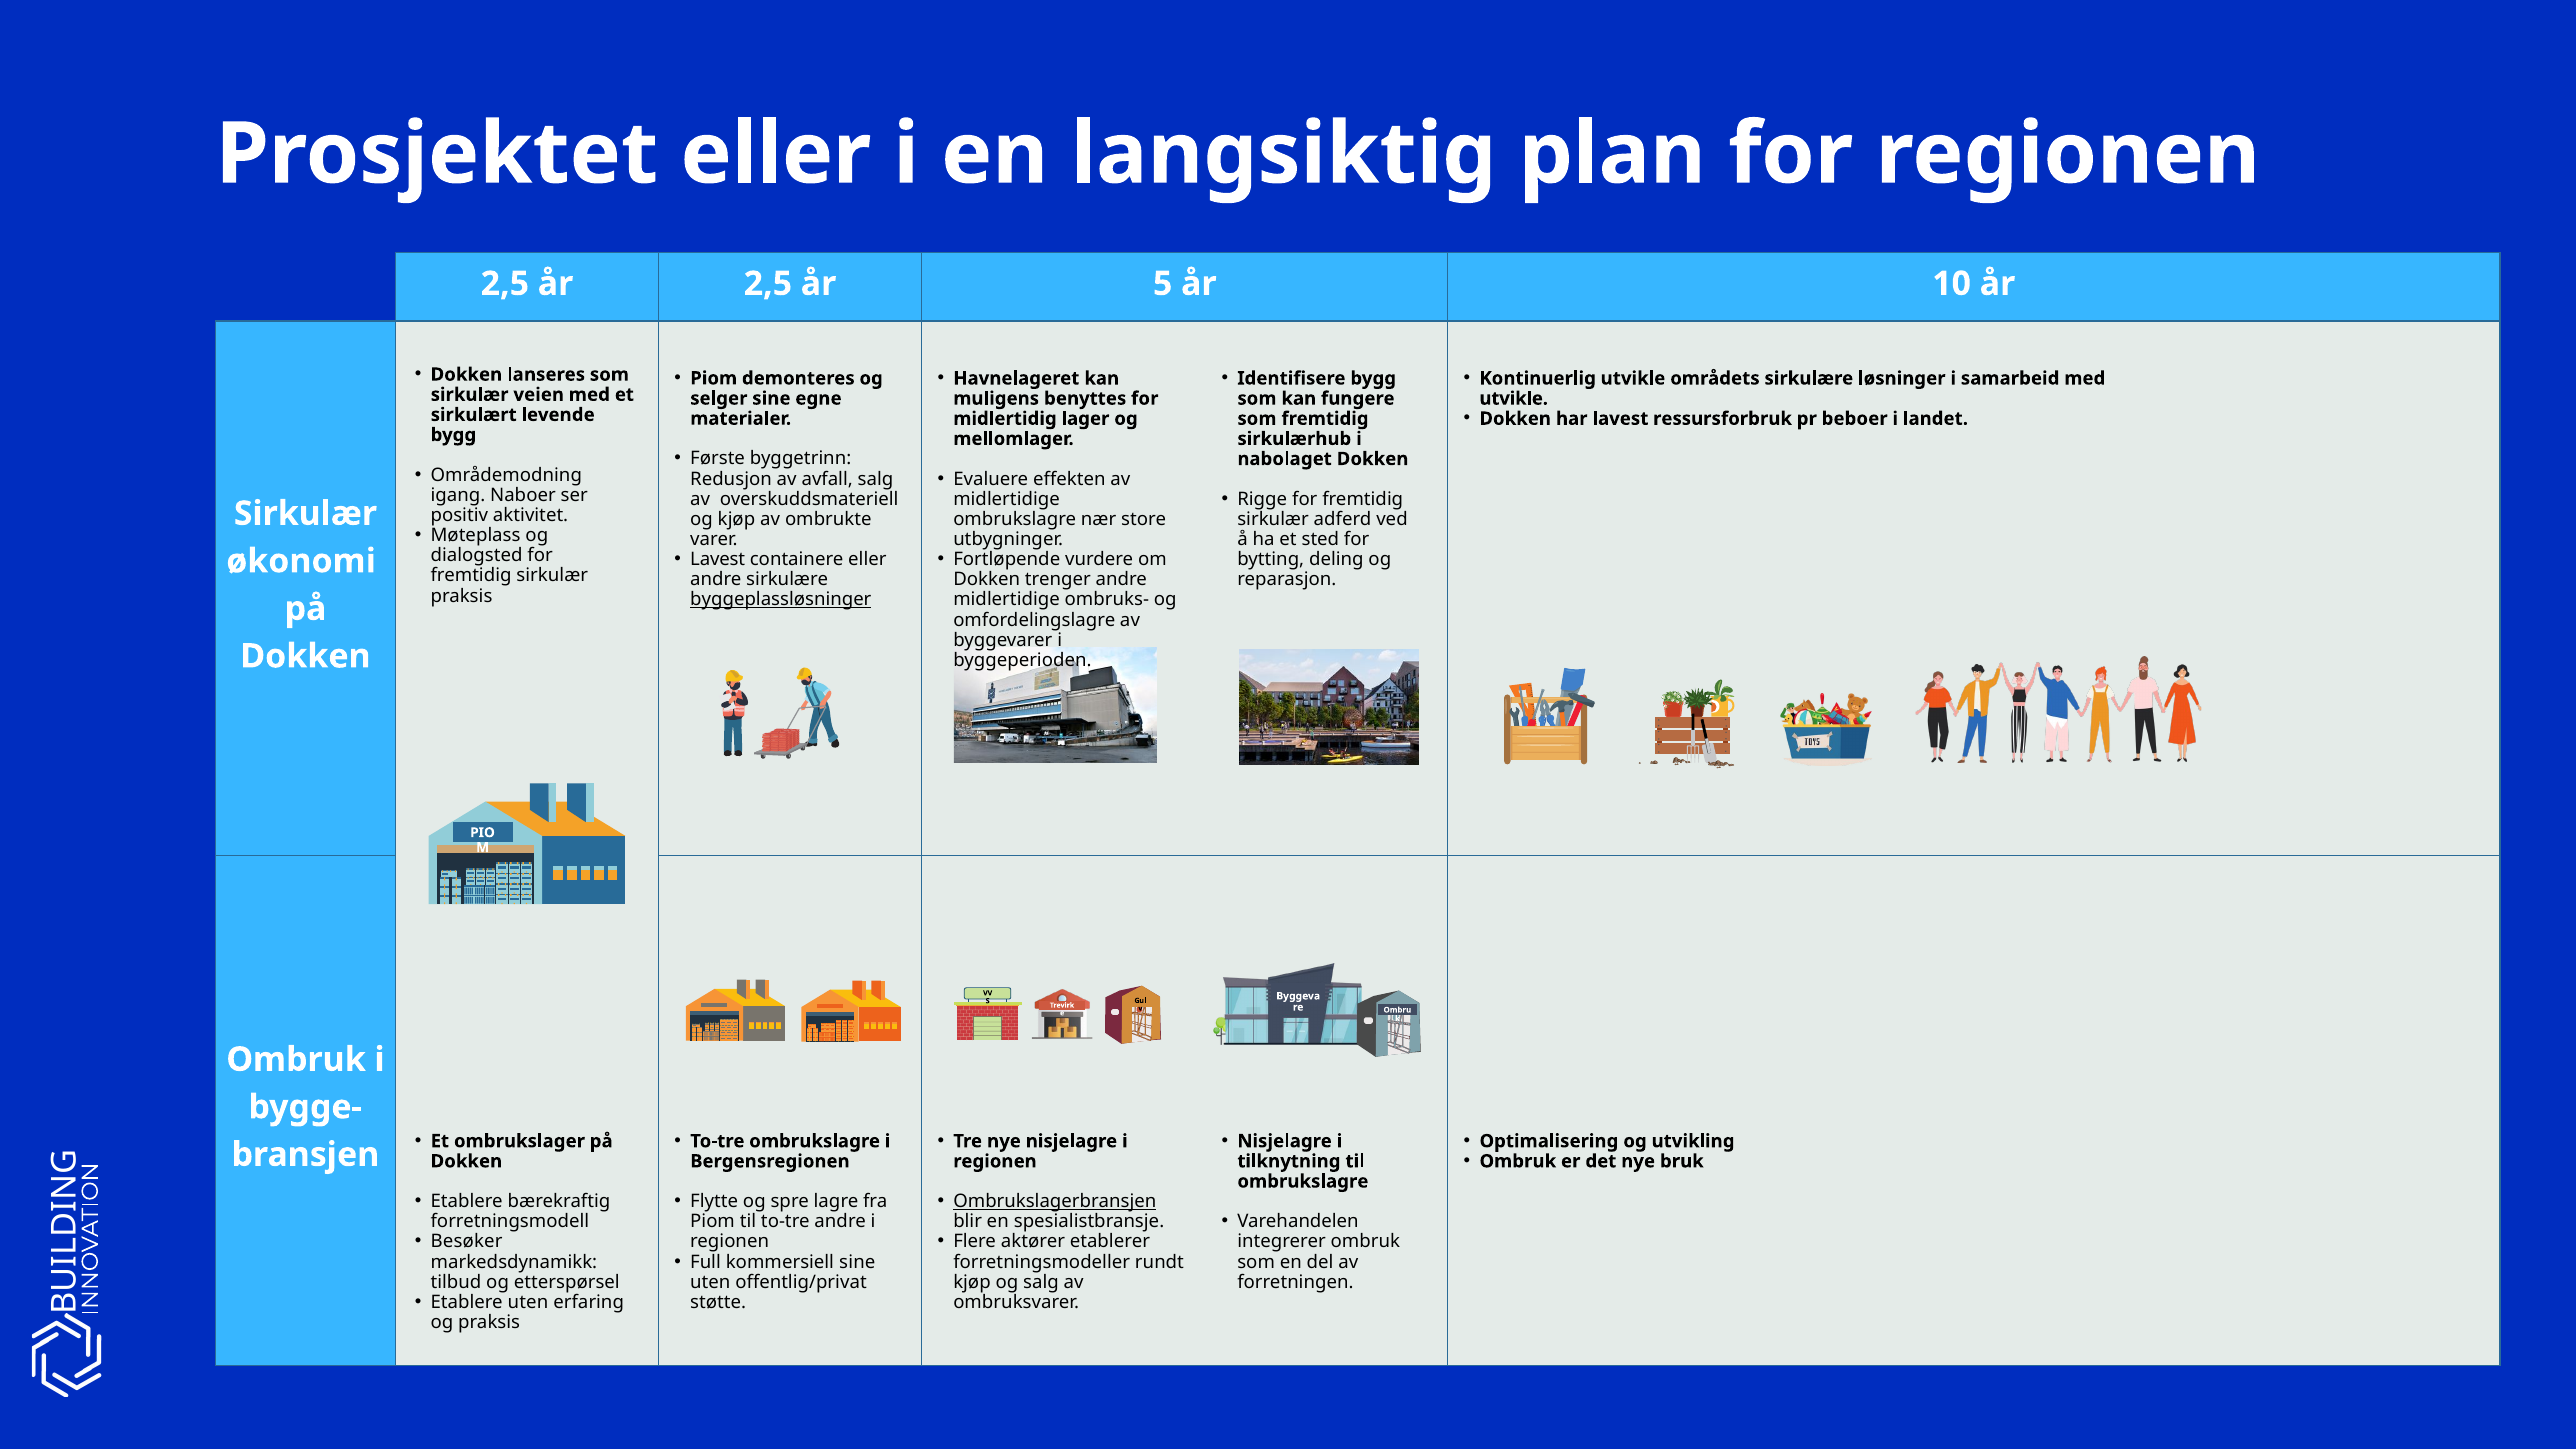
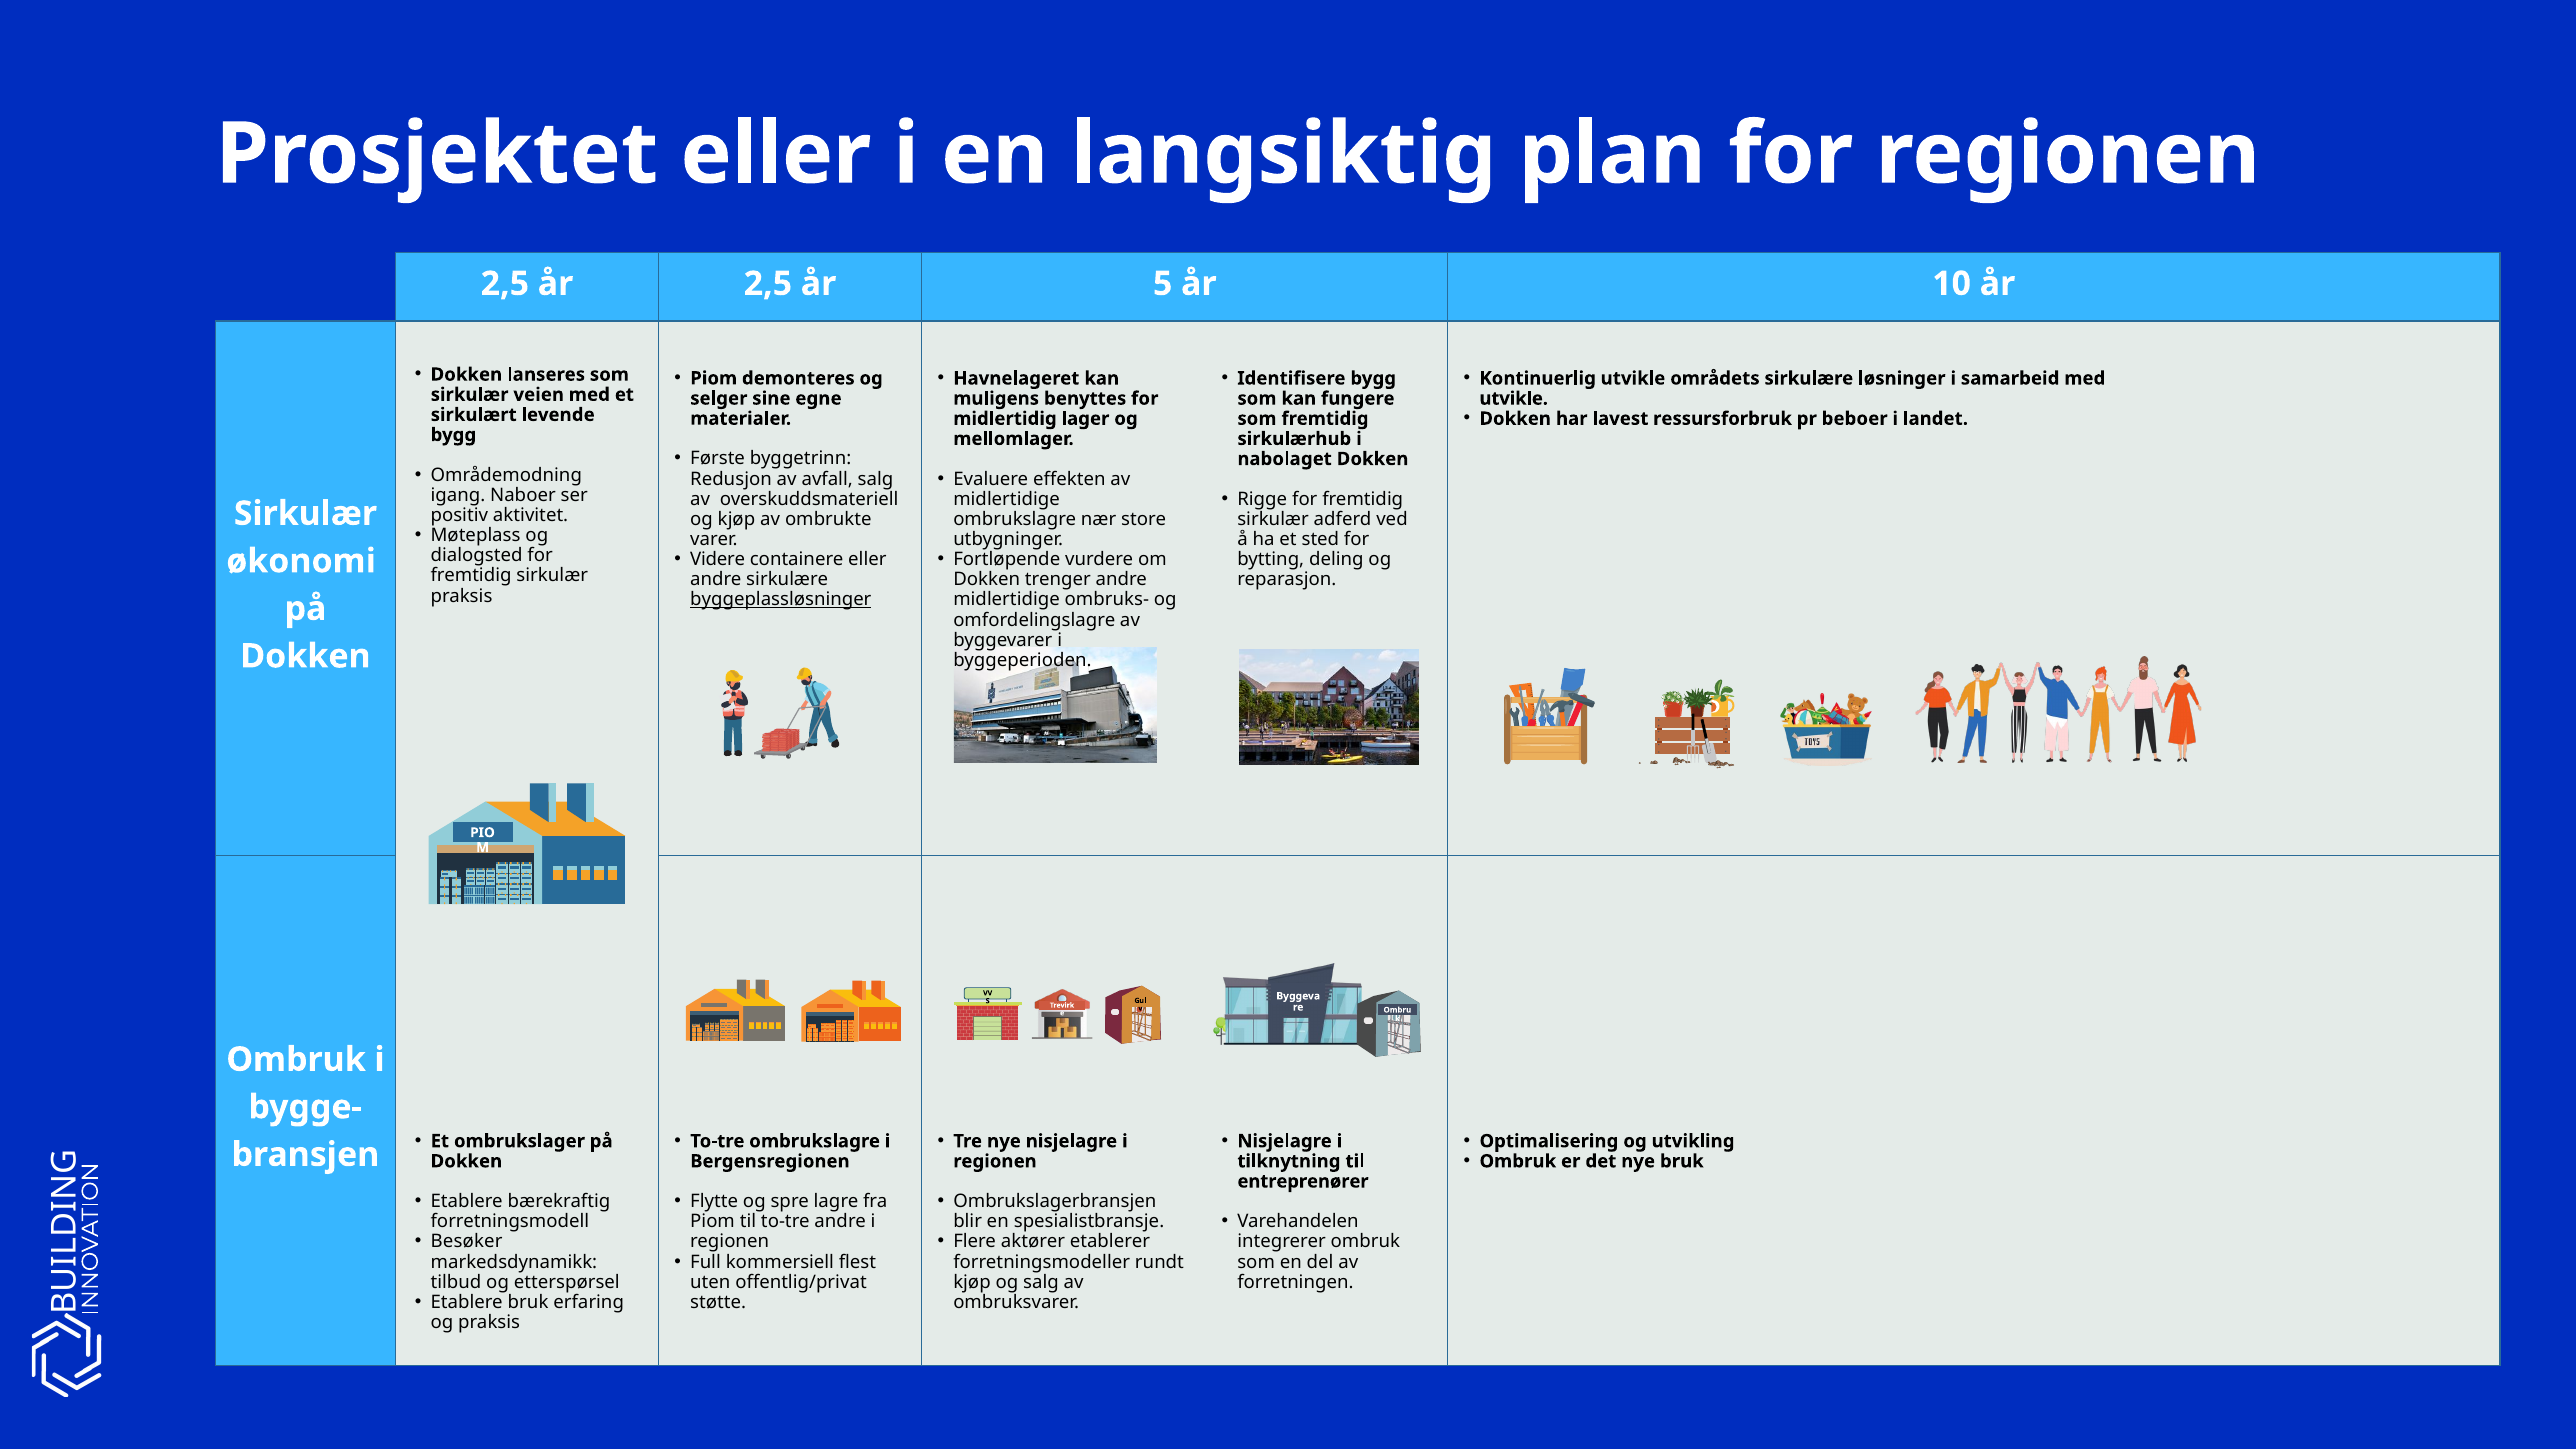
Lavest at (718, 560): Lavest -> Videre
ombrukslagre at (1303, 1181): ombrukslagre -> entreprenører
Ombrukslagerbransjen underline: present -> none
kommersiell sine: sine -> flest
Etablere uten: uten -> bruk
